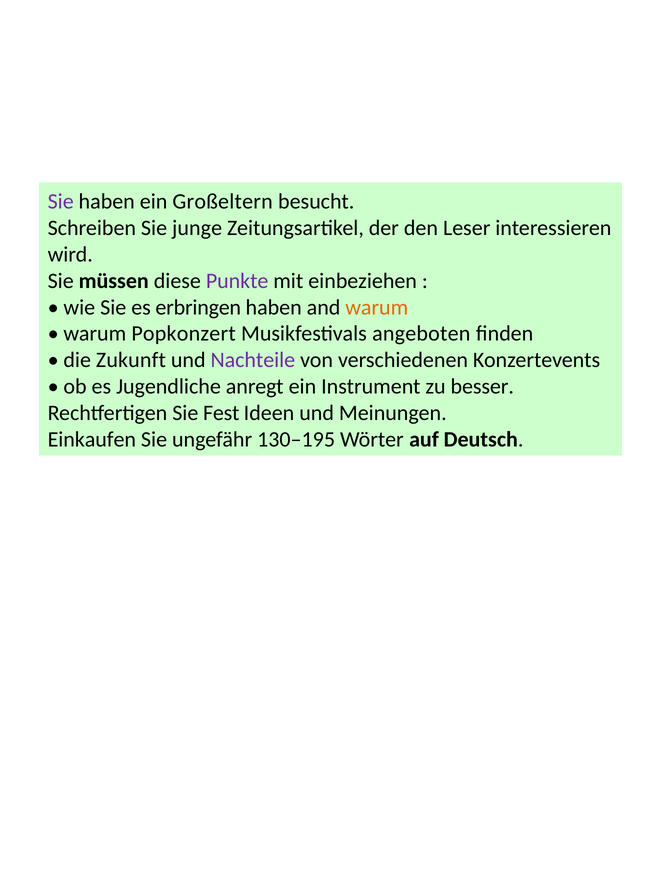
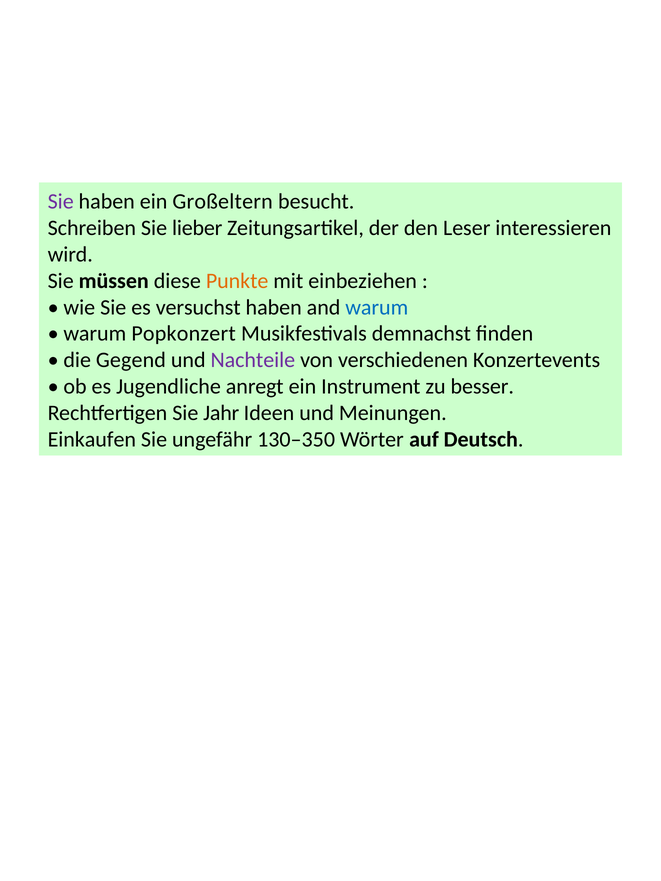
junge: junge -> lieber
Punkte colour: purple -> orange
erbringen: erbringen -> versuchst
warum at (377, 307) colour: orange -> blue
angeboten: angeboten -> demnachst
Zukunft: Zukunft -> Gegend
Fest: Fest -> Jahr
130–195: 130–195 -> 130–350
